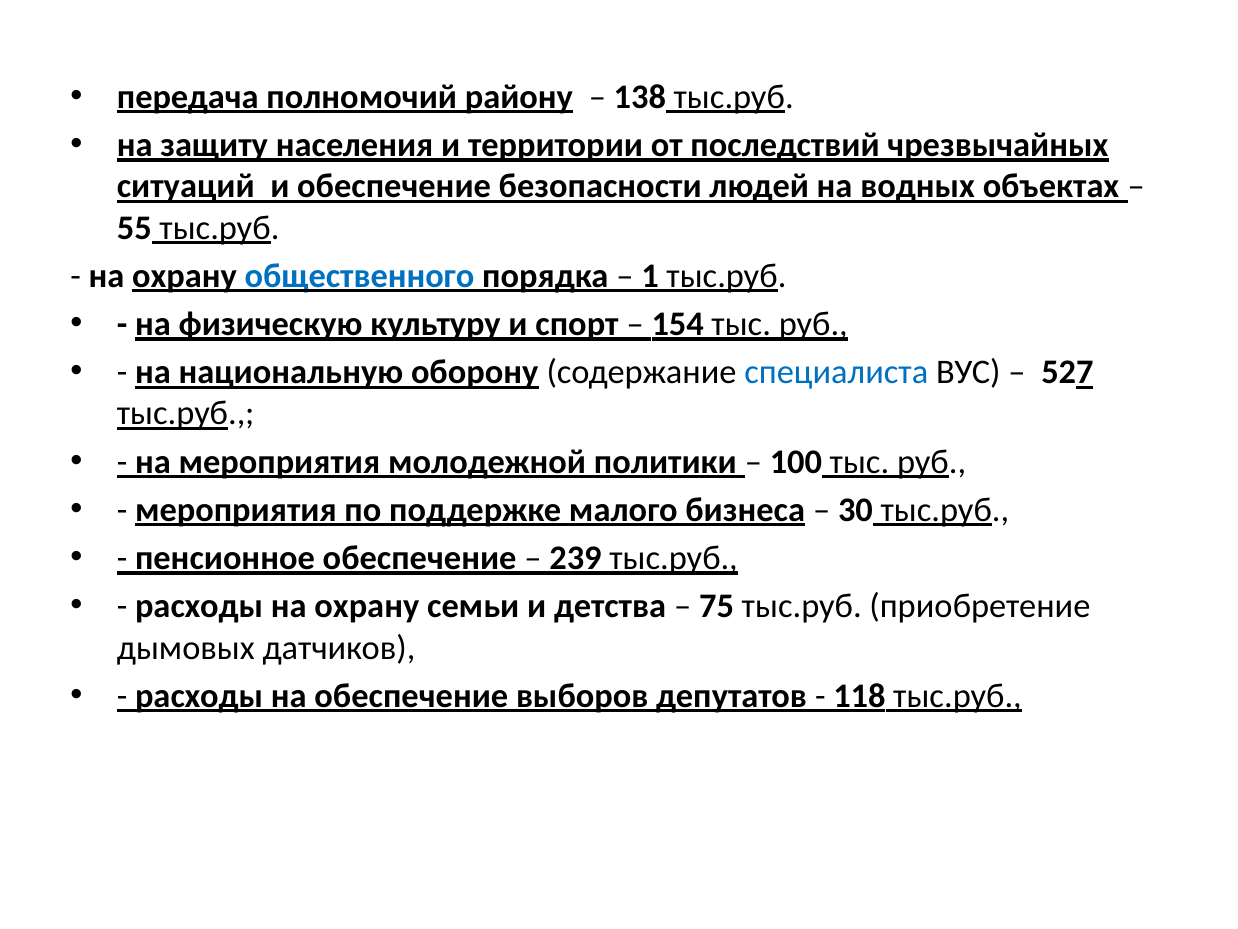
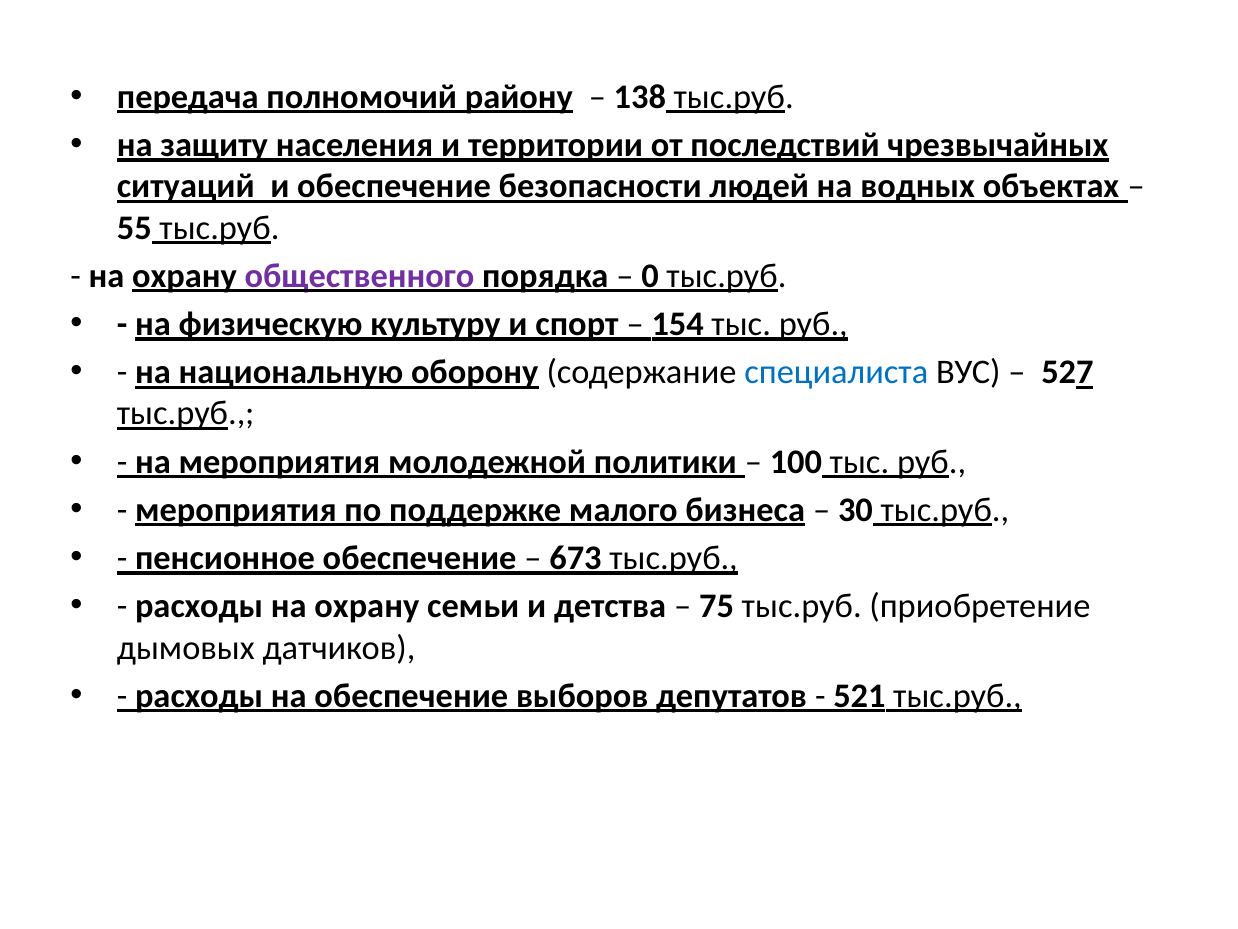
общественного colour: blue -> purple
1: 1 -> 0
239: 239 -> 673
118: 118 -> 521
